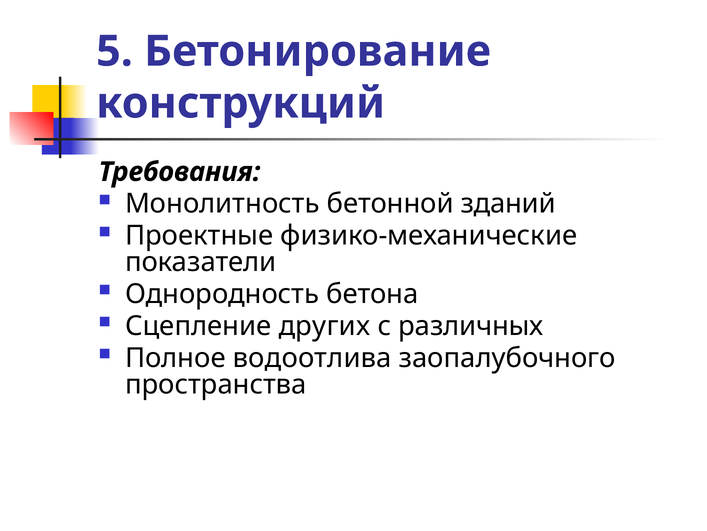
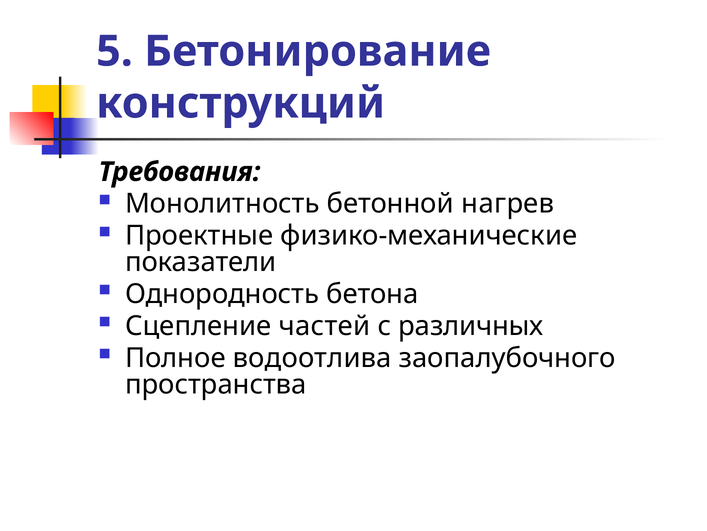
зданий: зданий -> нагрев
других: других -> частей
